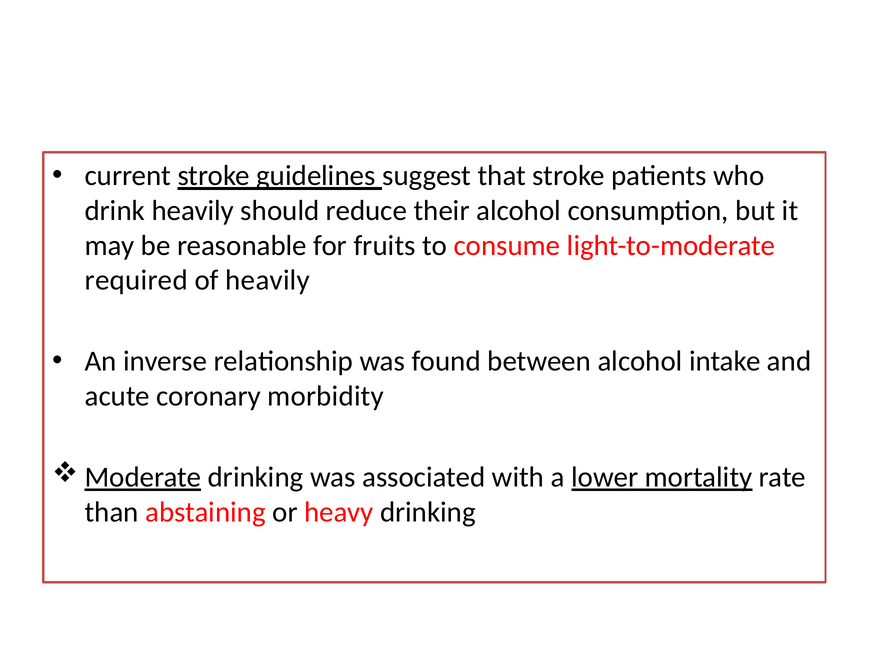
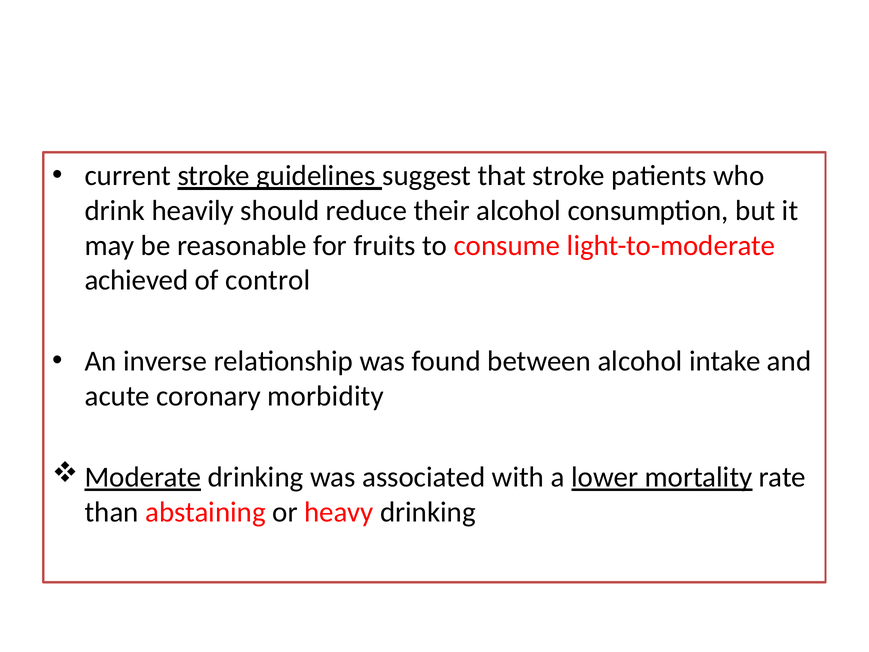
required: required -> achieved
of heavily: heavily -> control
